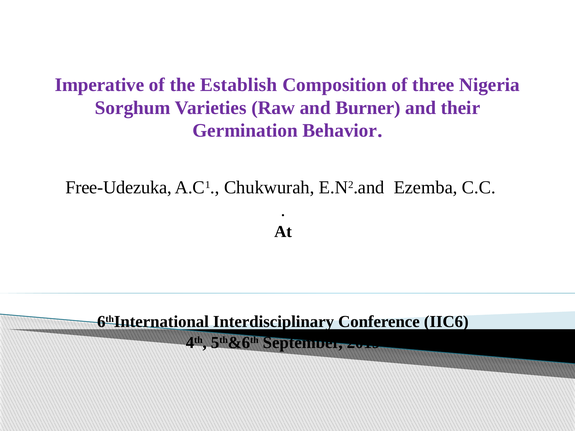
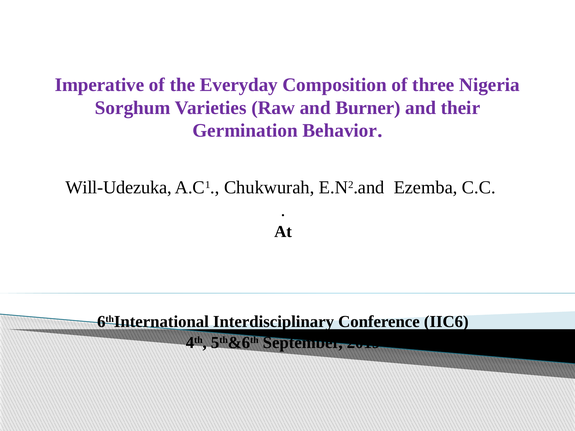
Establish: Establish -> Everyday
Free-Udezuka: Free-Udezuka -> Will-Udezuka
